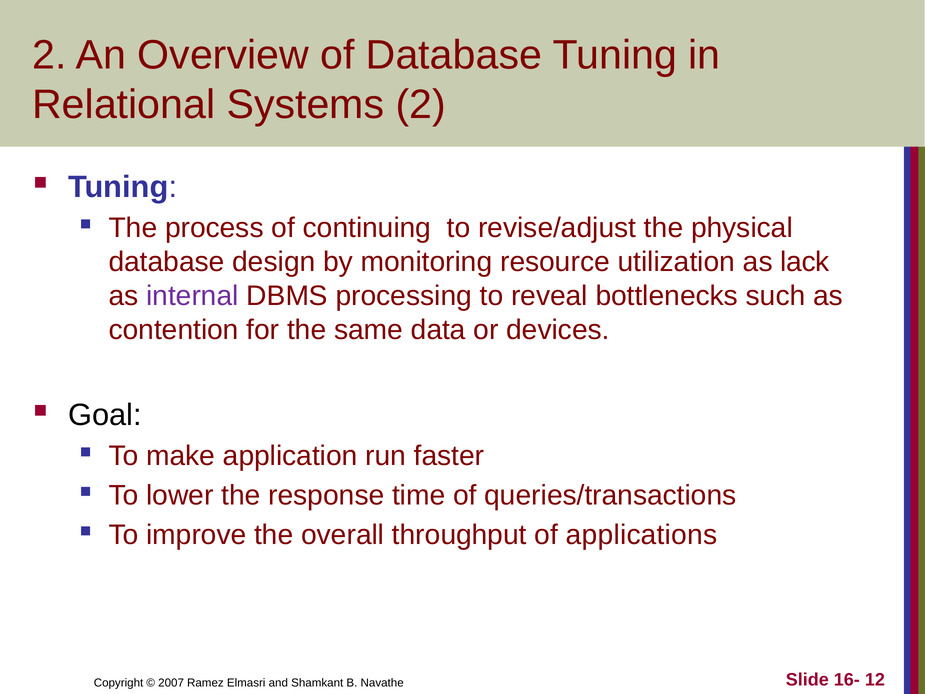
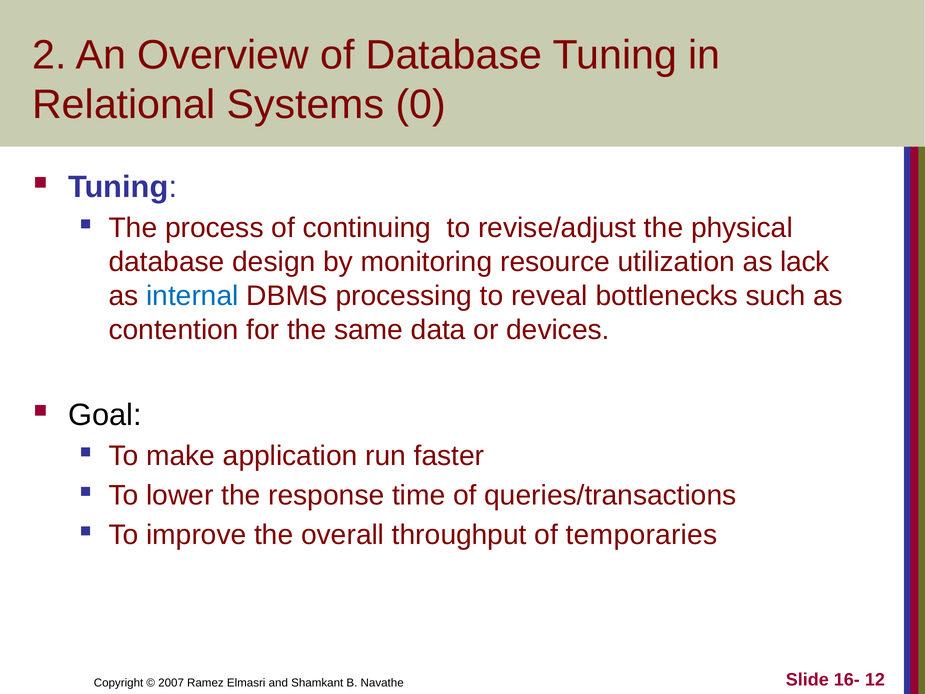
Systems 2: 2 -> 0
internal colour: purple -> blue
applications: applications -> temporaries
